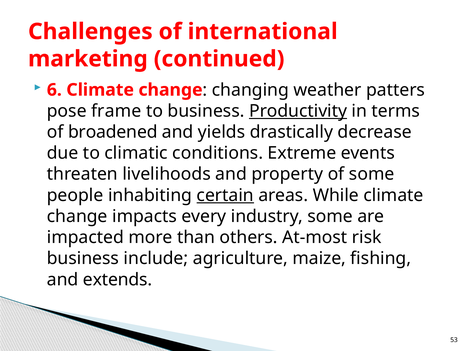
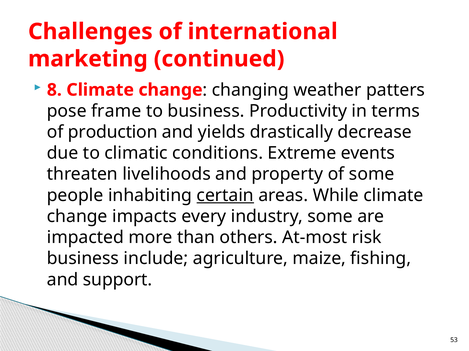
6: 6 -> 8
Productivity underline: present -> none
broadened: broadened -> production
extends: extends -> support
